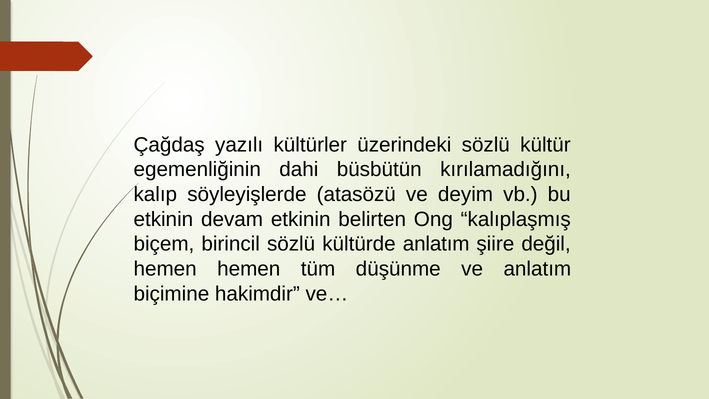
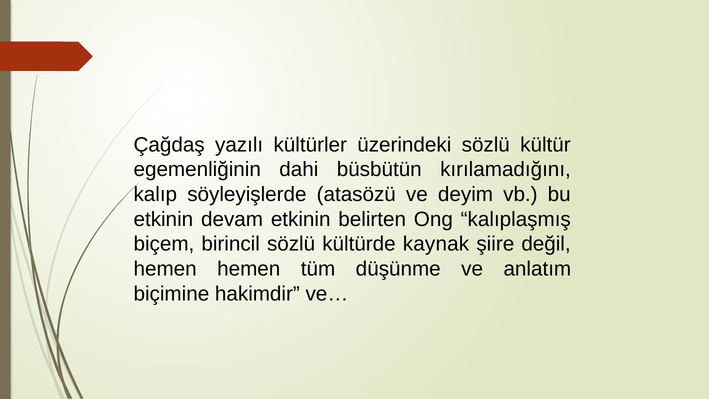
kültürde anlatım: anlatım -> kaynak
